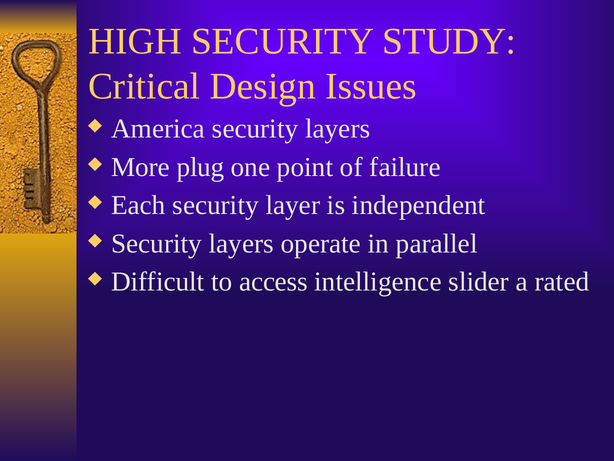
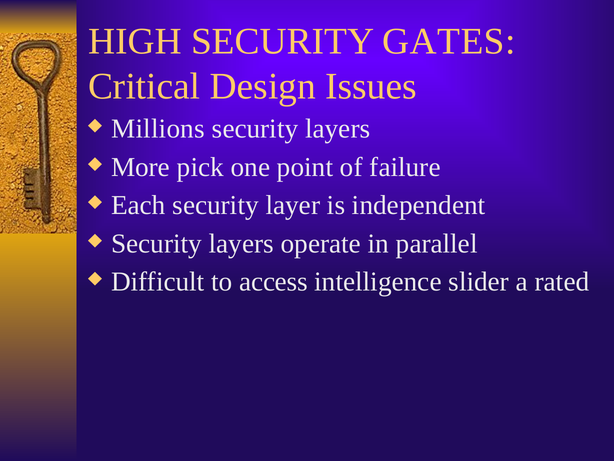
STUDY: STUDY -> GATES
America: America -> Millions
plug: plug -> pick
